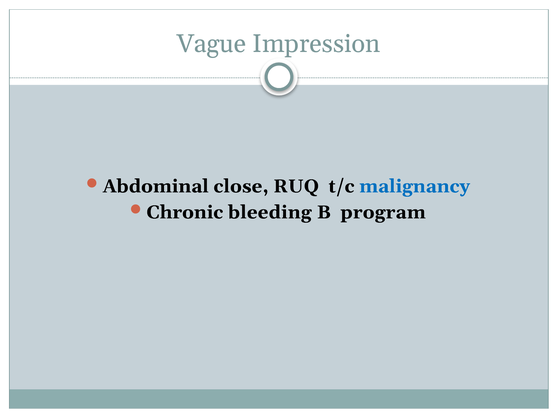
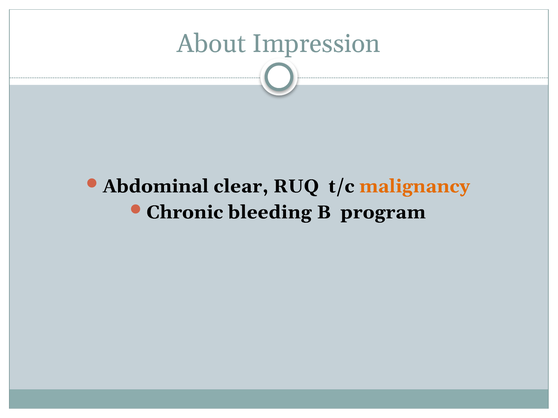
Vague: Vague -> About
close: close -> clear
malignancy colour: blue -> orange
